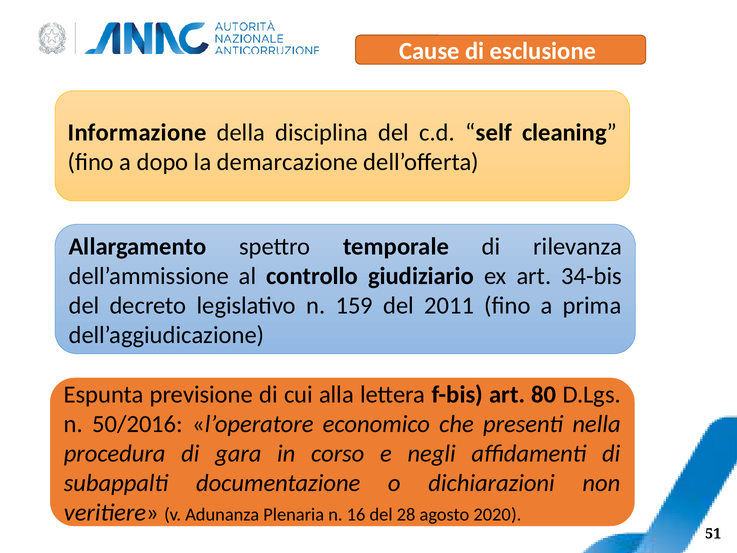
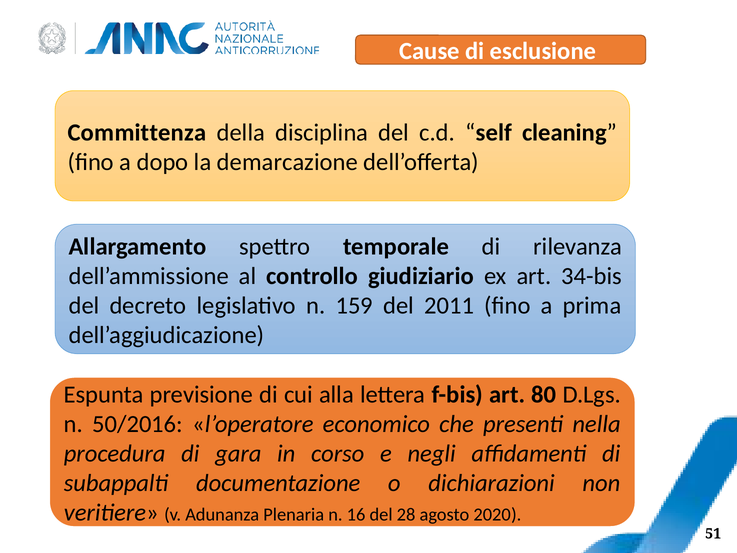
Informazione: Informazione -> Committenza
